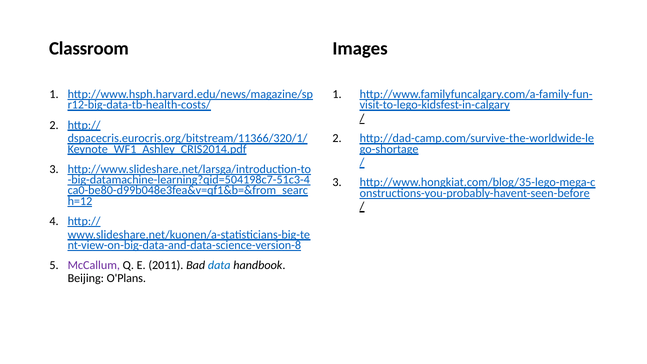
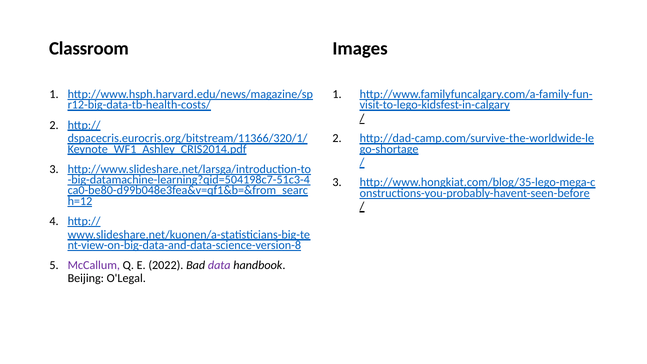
2011: 2011 -> 2022
data colour: blue -> purple
O'Plans: O'Plans -> O'Legal
